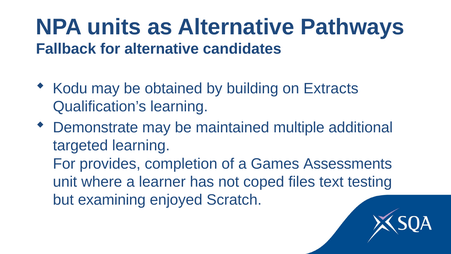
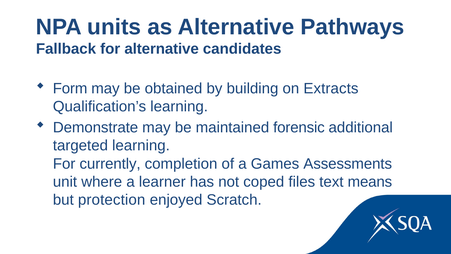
Kodu: Kodu -> Form
multiple: multiple -> forensic
provides: provides -> currently
testing: testing -> means
examining: examining -> protection
